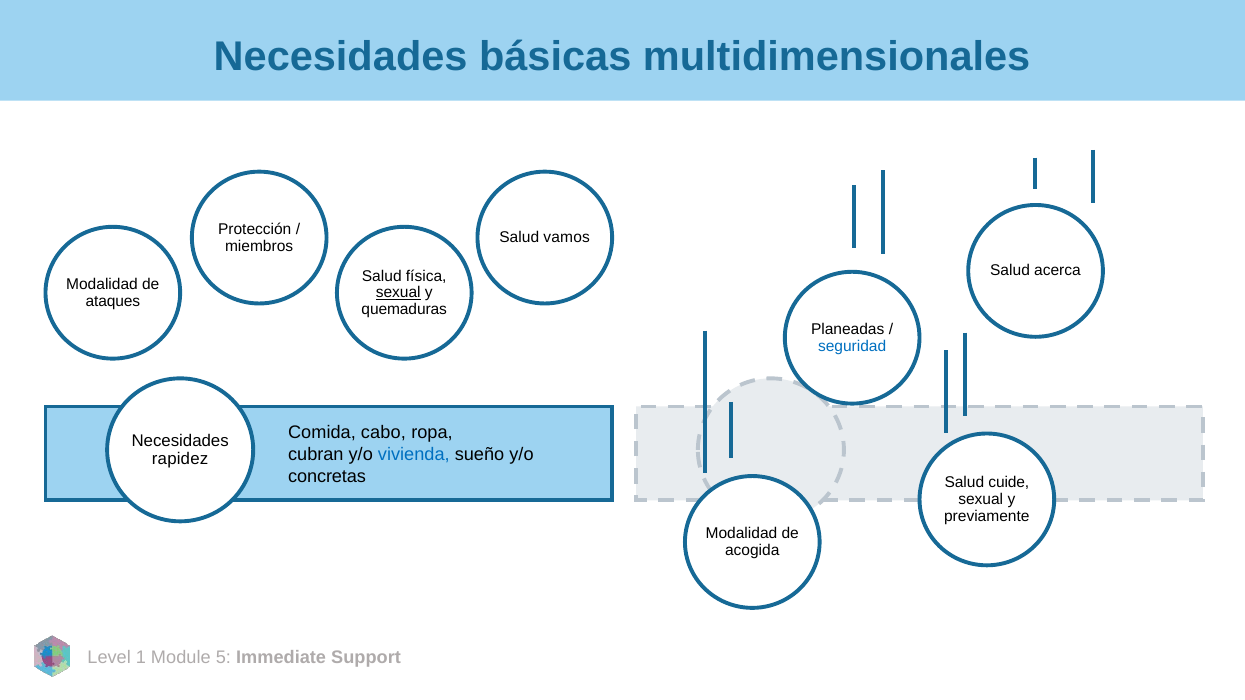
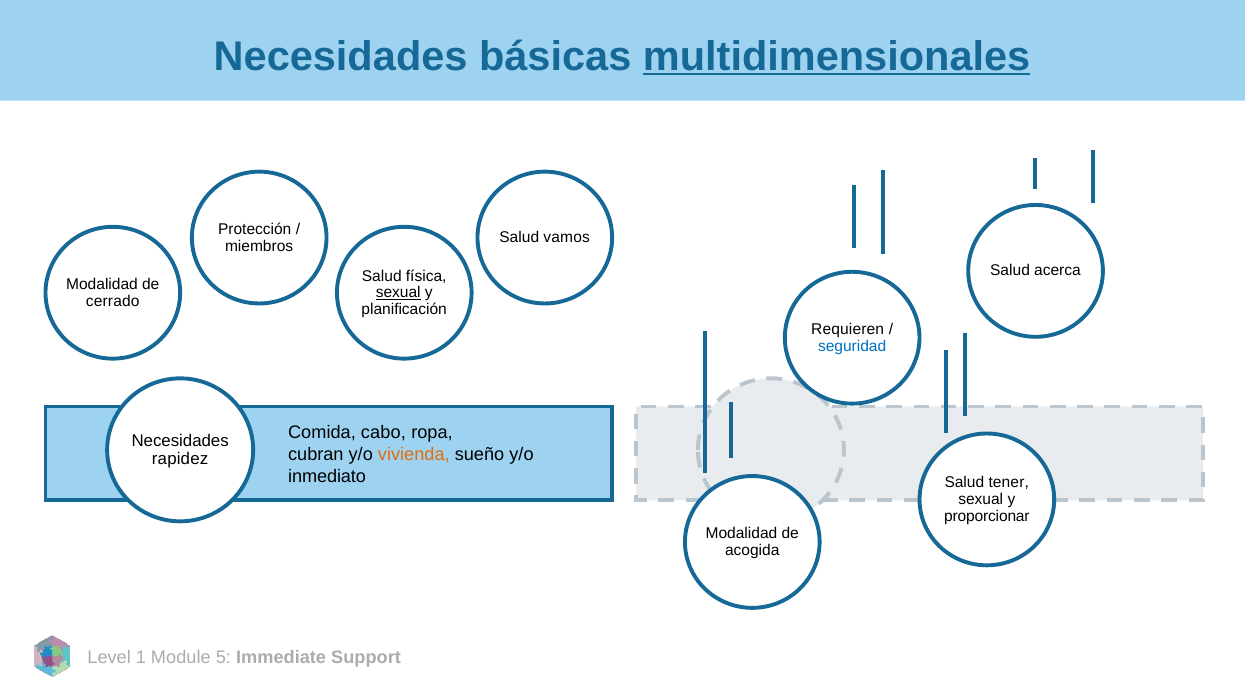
multidimensionales underline: none -> present
ataques: ataques -> cerrado
quemaduras: quemaduras -> planificación
Planeadas: Planeadas -> Requieren
vivienda colour: blue -> orange
concretas: concretas -> inmediato
cuide: cuide -> tener
previamente: previamente -> proporcionar
